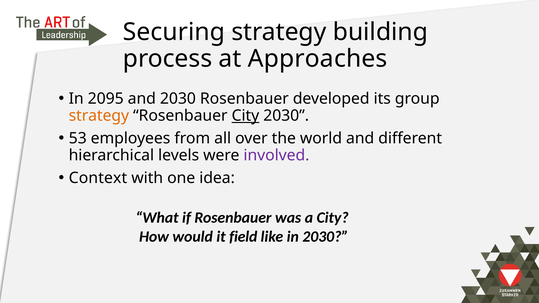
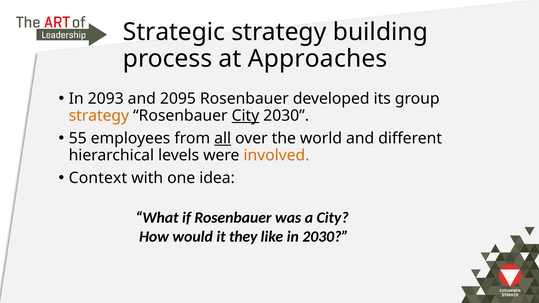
Securing: Securing -> Strategic
2095: 2095 -> 2093
and 2030: 2030 -> 2095
53: 53 -> 55
all underline: none -> present
involved colour: purple -> orange
field: field -> they
